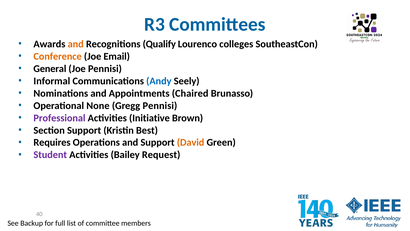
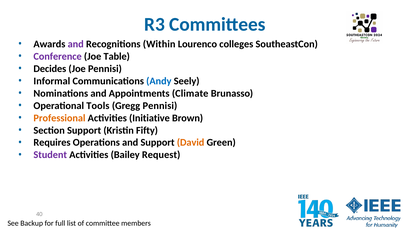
and at (76, 44) colour: orange -> purple
Qualify: Qualify -> Within
Conference colour: orange -> purple
Email: Email -> Table
General: General -> Decides
Chaired: Chaired -> Climate
None: None -> Tools
Professional colour: purple -> orange
Best: Best -> Fifty
